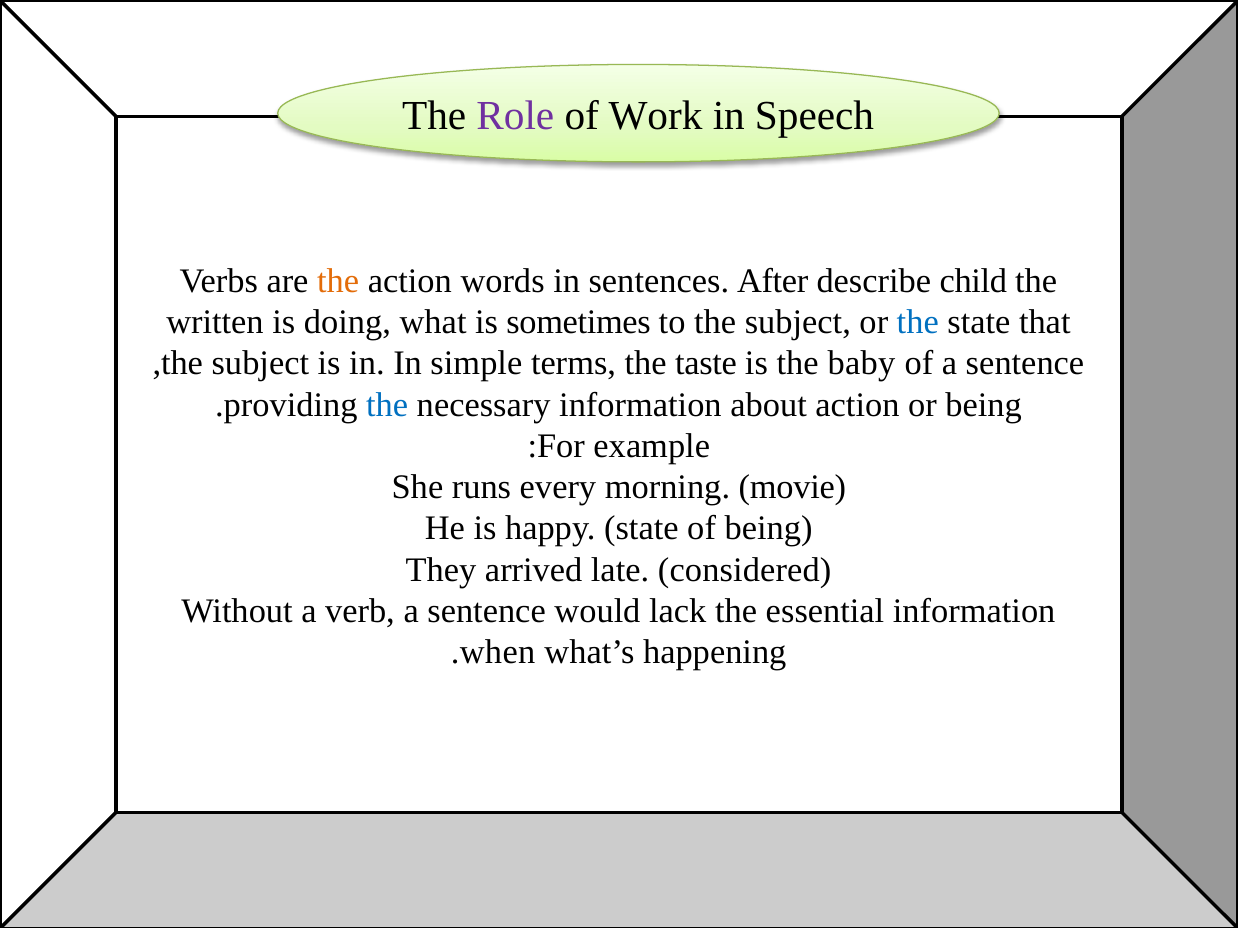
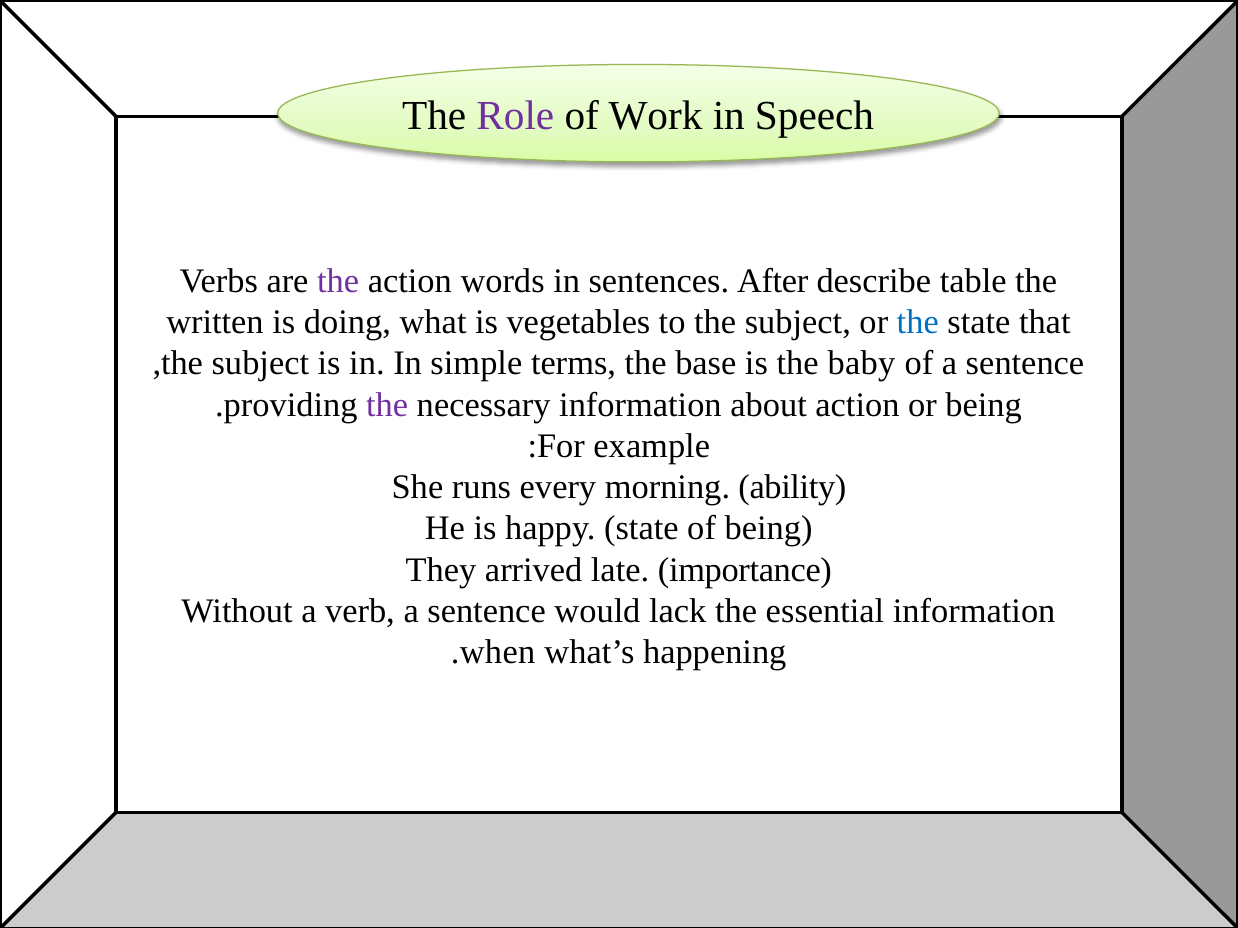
the at (338, 281) colour: orange -> purple
child: child -> table
sometimes: sometimes -> vegetables
taste: taste -> base
the at (387, 405) colour: blue -> purple
movie: movie -> ability
considered: considered -> importance
